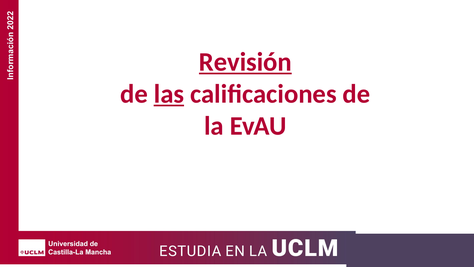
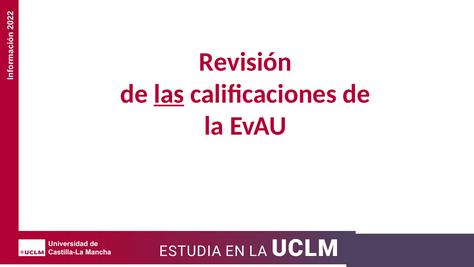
Revisión underline: present -> none
